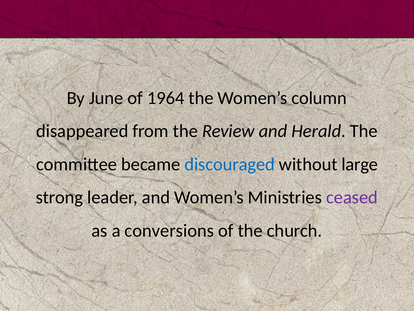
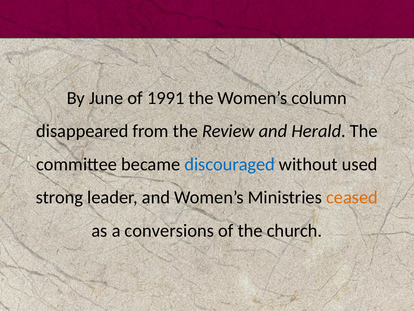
1964: 1964 -> 1991
large: large -> used
ceased colour: purple -> orange
